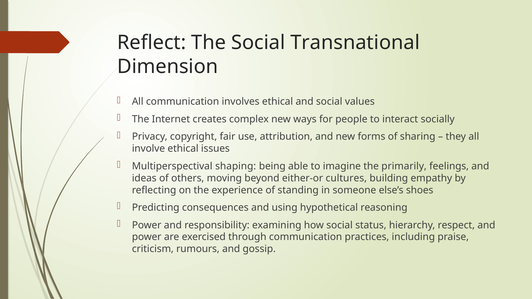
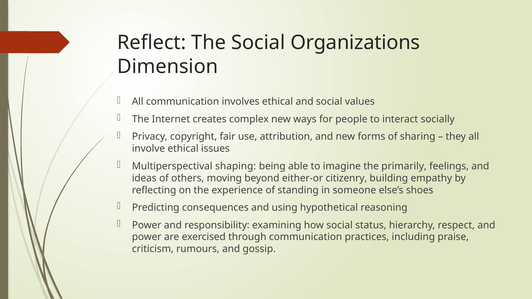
Transnational: Transnational -> Organizations
cultures: cultures -> citizenry
